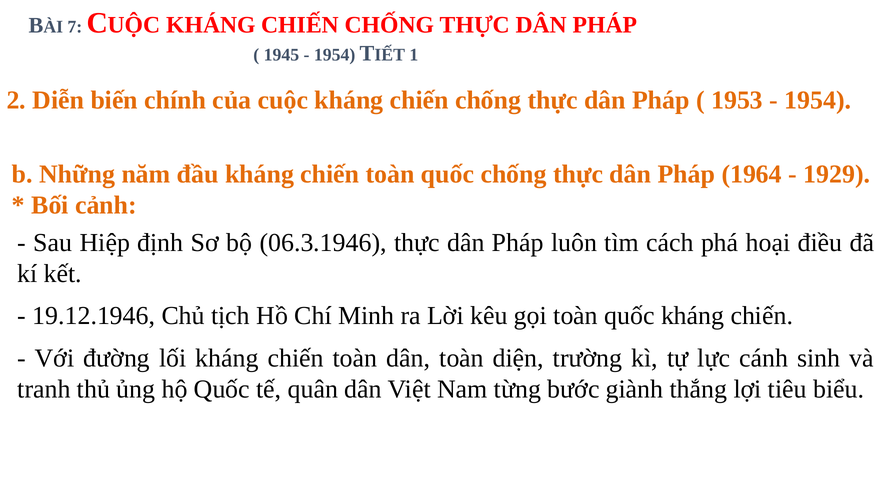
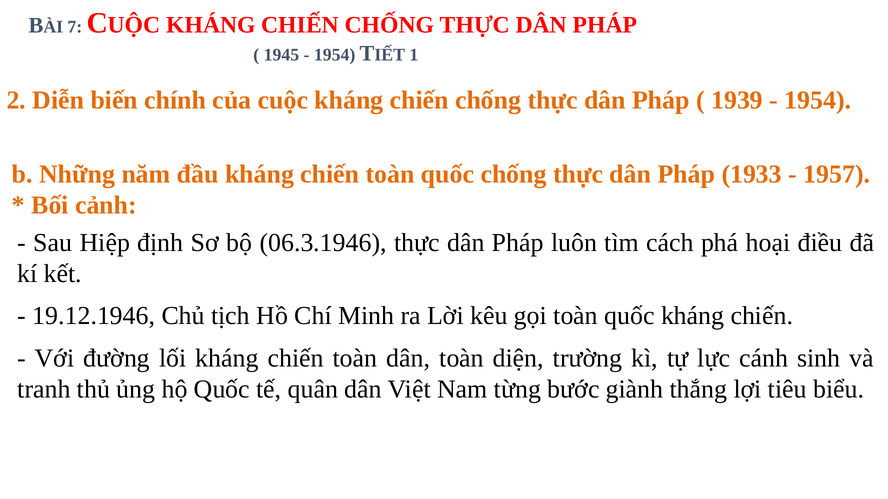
1953: 1953 -> 1939
1964: 1964 -> 1933
1929: 1929 -> 1957
